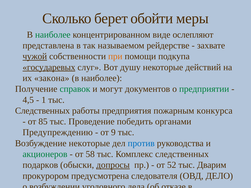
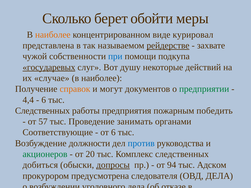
наиболее at (53, 35) colour: green -> orange
ослепляют: ослепляют -> курировал
рейдерстве underline: none -> present
чужой underline: present -> none
при colour: orange -> blue
закона: закона -> случае
справок colour: green -> orange
4,5: 4,5 -> 4,4
1 at (44, 100): 1 -> 6
конкурса: конкурса -> победить
85: 85 -> 57
победить: победить -> занимать
Предупреждению: Предупреждению -> Соответствующие
от 9: 9 -> 6
Возбуждение некоторые: некоторые -> должности
58 at (90, 154): 58 -> 20
подарков: подарков -> добиться
52: 52 -> 94
Дварим: Дварим -> Адском
ОВД ДЕЛО: ДЕЛО -> ДЕЛА
